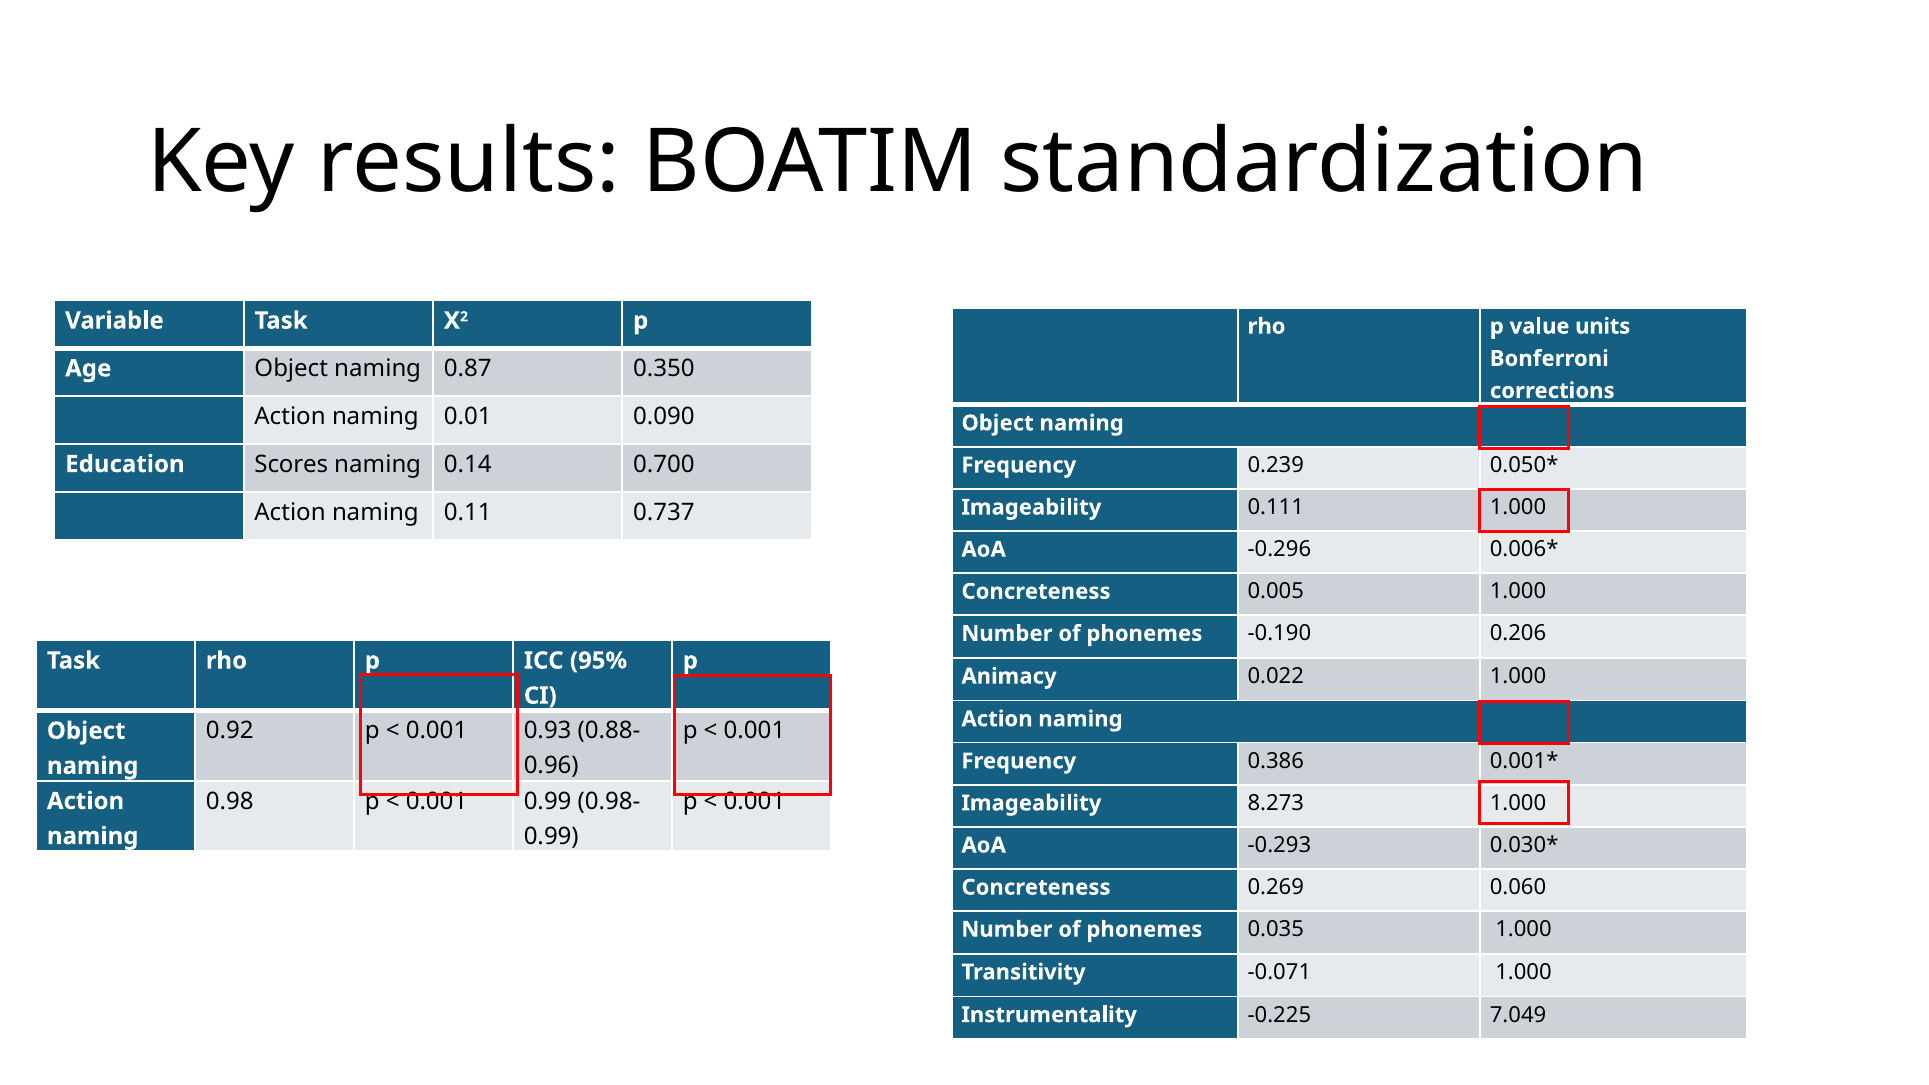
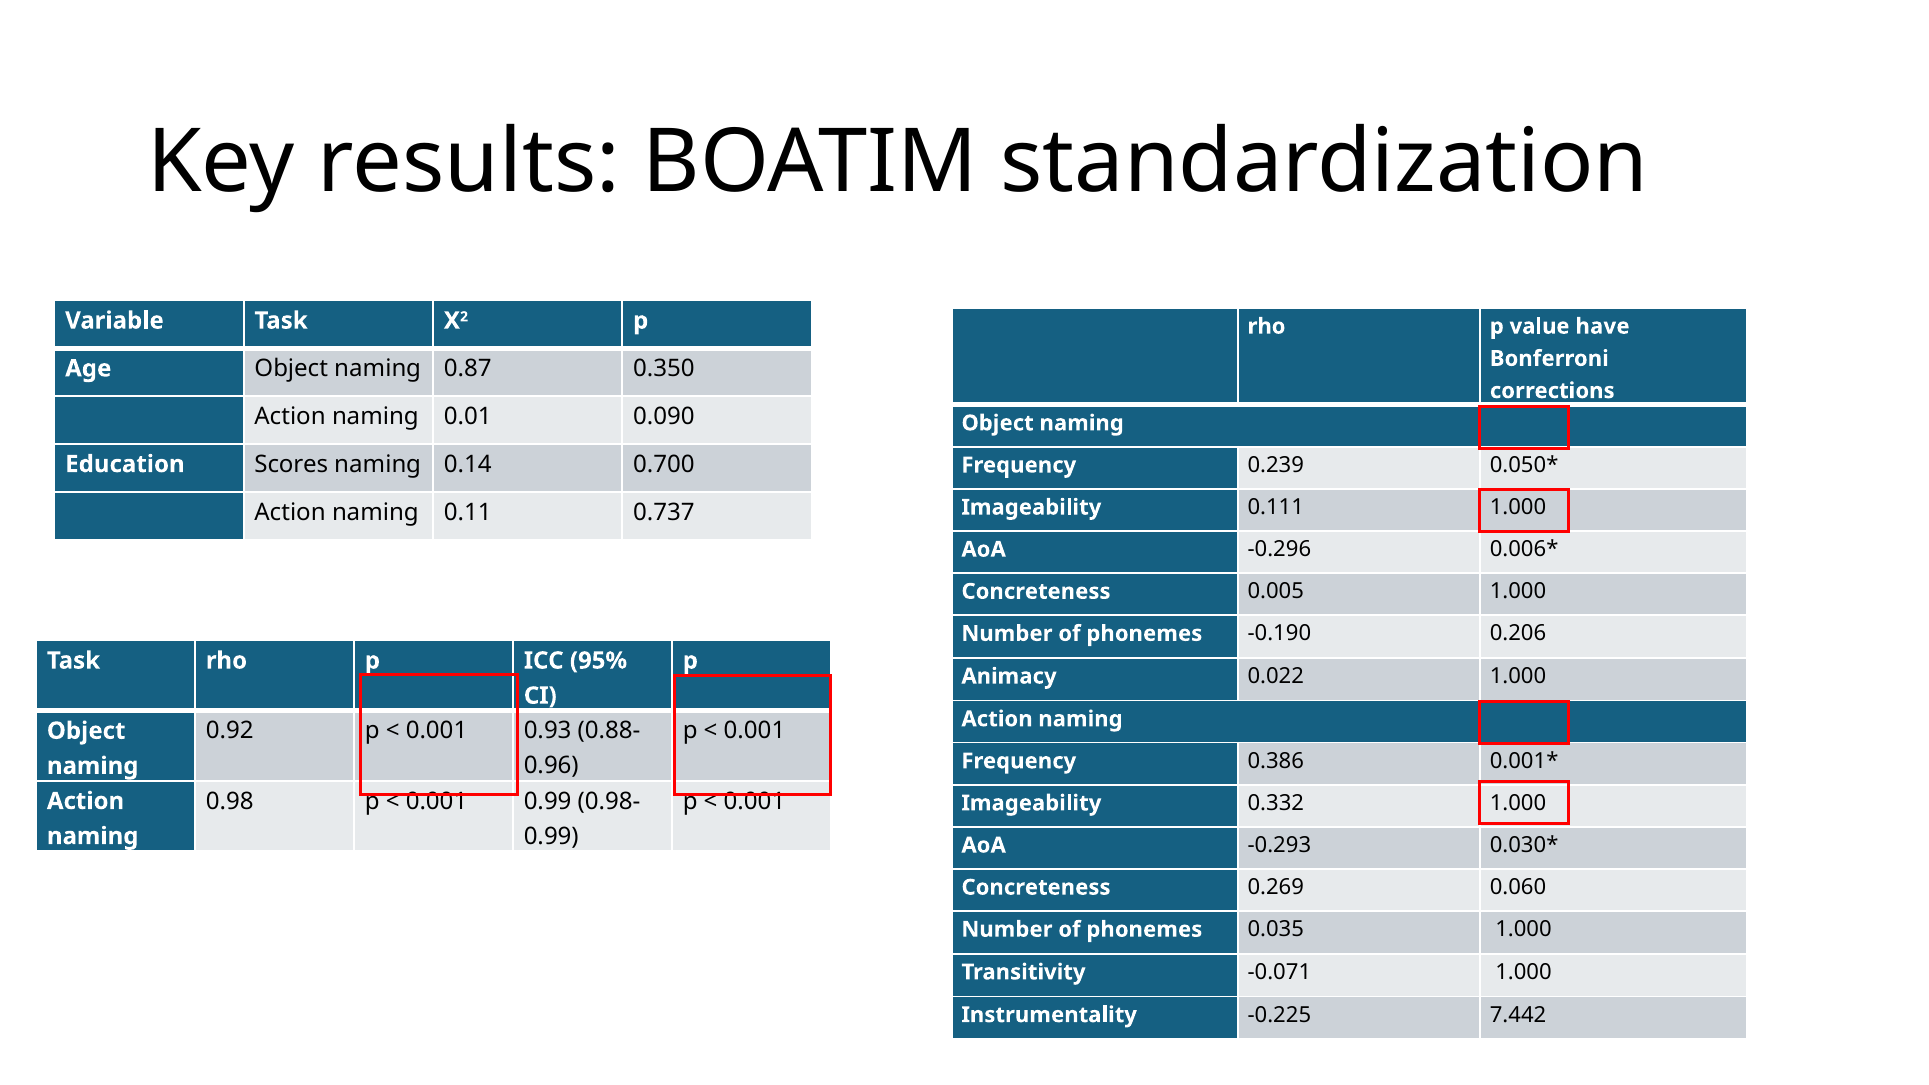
units: units -> have
8.273: 8.273 -> 0.332
7.049: 7.049 -> 7.442
